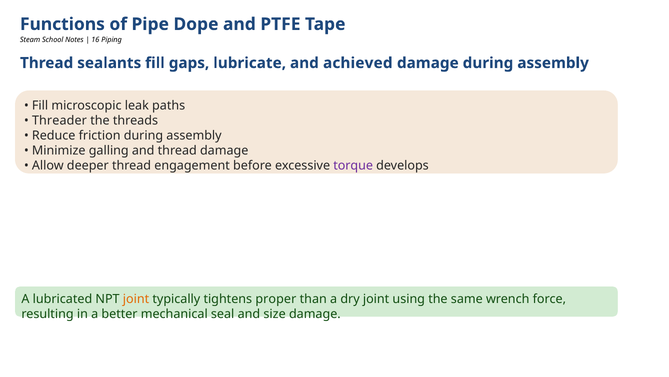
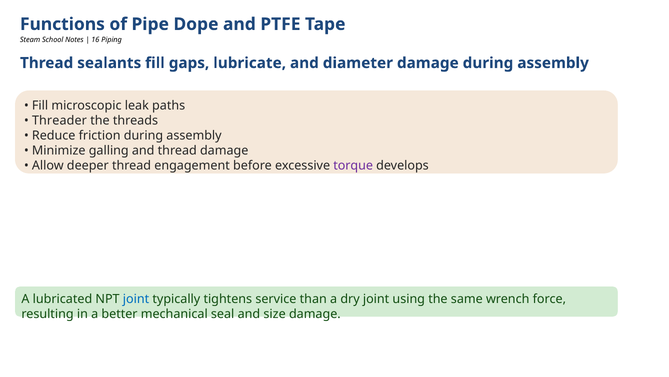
achieved: achieved -> diameter
joint at (136, 299) colour: orange -> blue
proper: proper -> service
